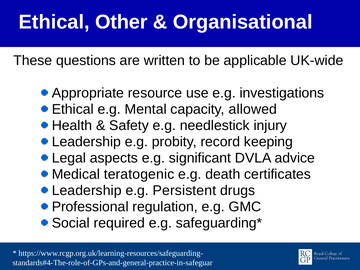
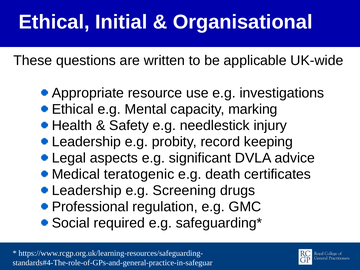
Other: Other -> Initial
allowed: allowed -> marking
Persistent: Persistent -> Screening
